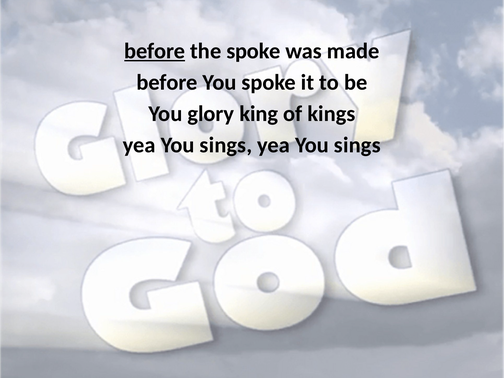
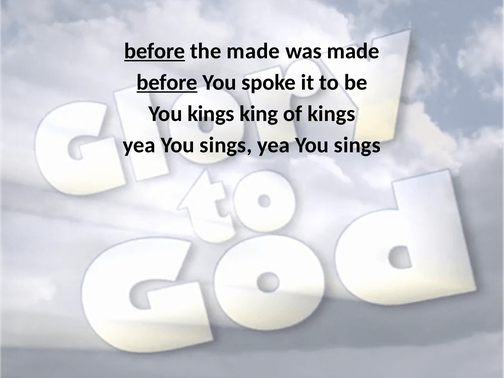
the spoke: spoke -> made
before at (167, 82) underline: none -> present
You glory: glory -> kings
